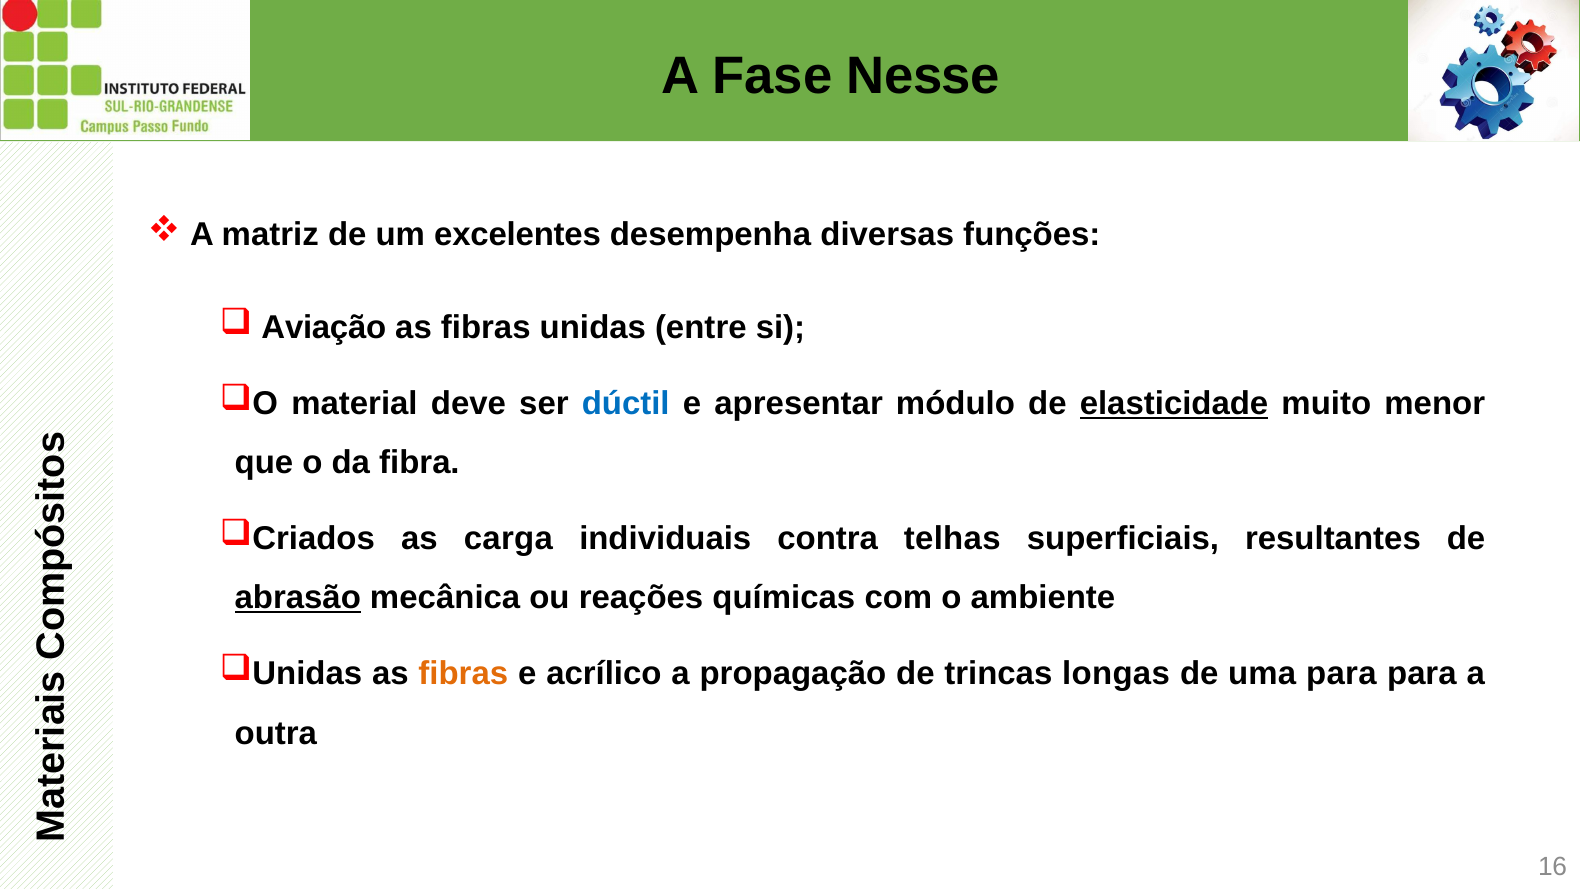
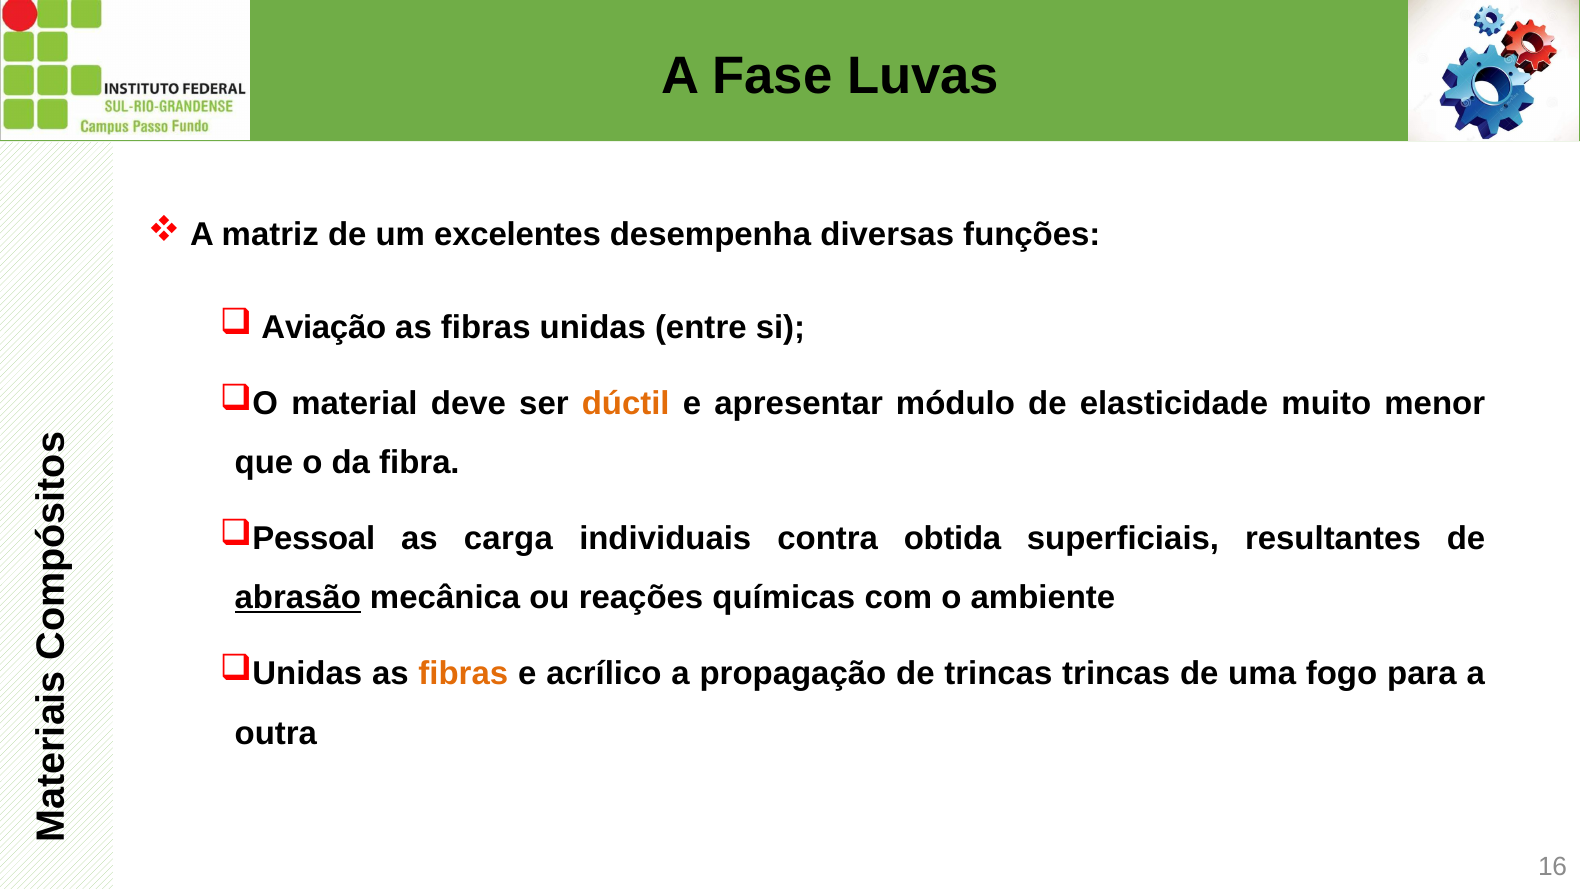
Nesse: Nesse -> Luvas
dúctil colour: blue -> orange
elasticidade underline: present -> none
Criados: Criados -> Pessoal
telhas: telhas -> obtida
trincas longas: longas -> trincas
uma para: para -> fogo
